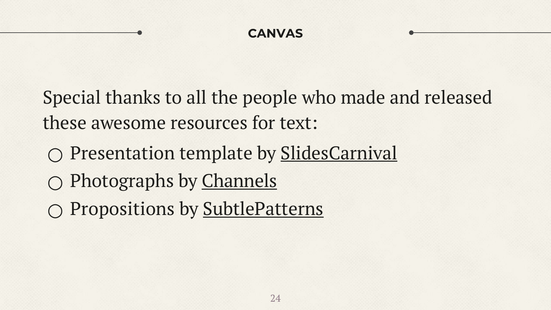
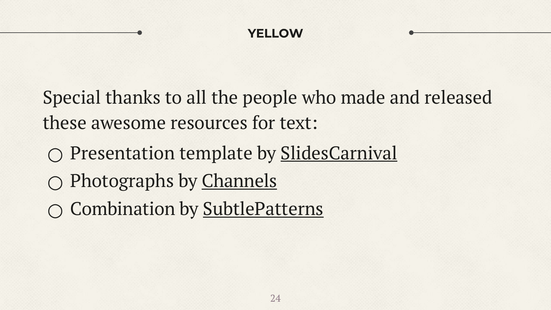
CANVAS: CANVAS -> YELLOW
Propositions: Propositions -> Combination
